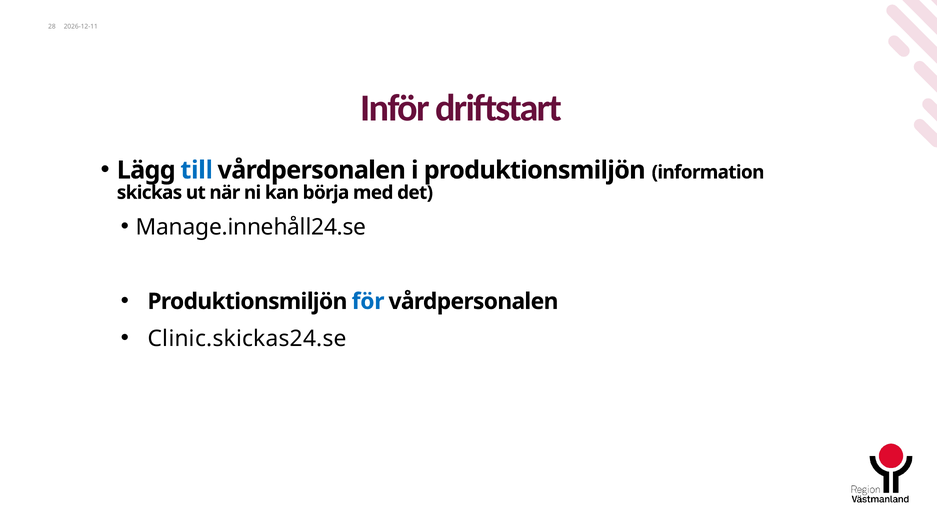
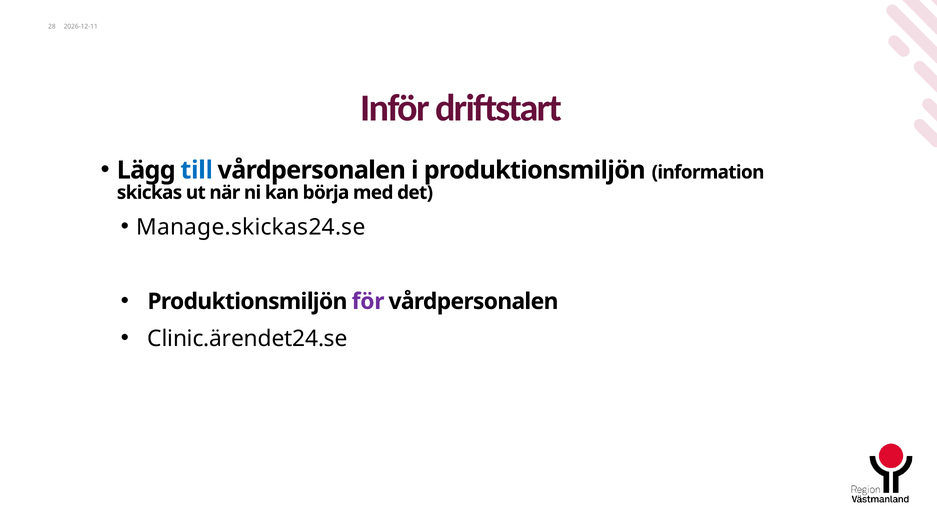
Manage.innehåll24.se: Manage.innehåll24.se -> Manage.skickas24.se
för colour: blue -> purple
Clinic.skickas24.se: Clinic.skickas24.se -> Clinic.ärendet24.se
